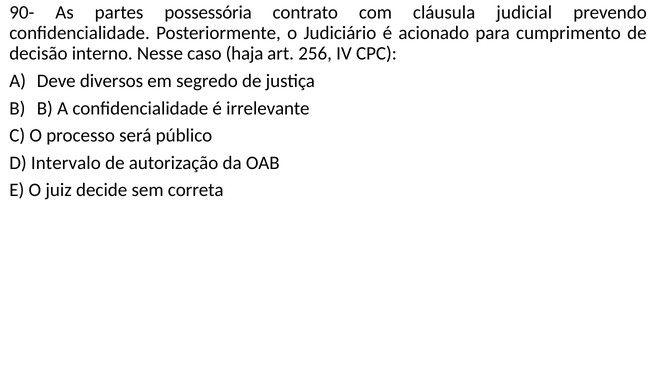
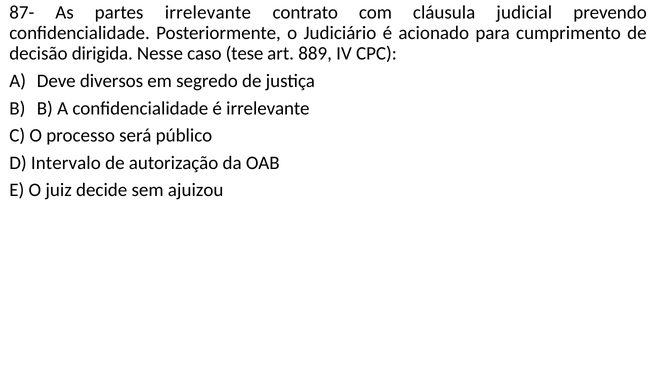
90-: 90- -> 87-
partes possessória: possessória -> irrelevante
interno: interno -> dirigida
haja: haja -> tese
256: 256 -> 889
correta: correta -> ajuizou
